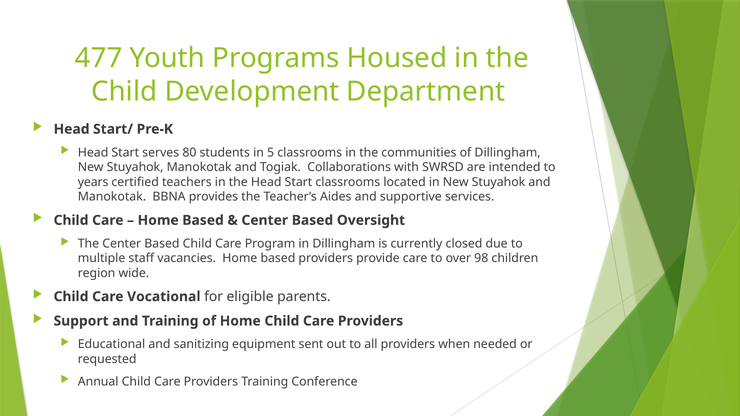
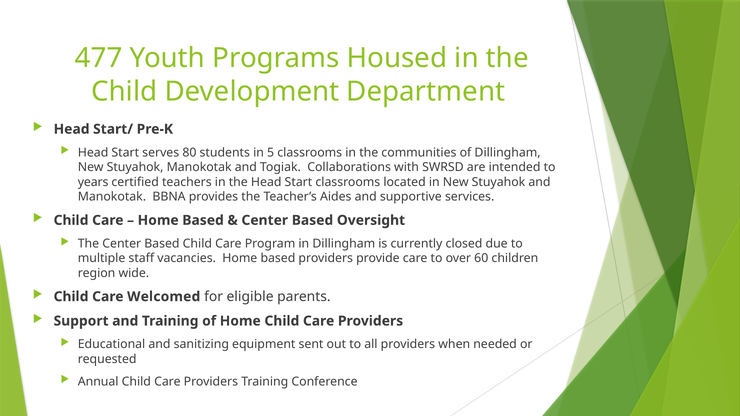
98: 98 -> 60
Vocational: Vocational -> Welcomed
